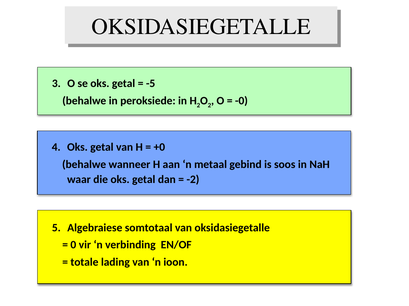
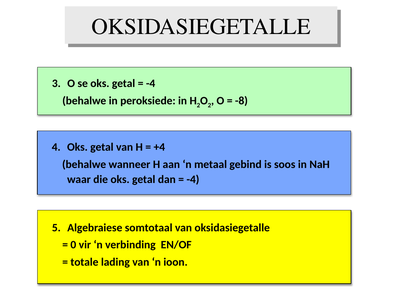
-5 at (151, 84): -5 -> -4
-0: -0 -> -8
+0: +0 -> +4
-2 at (193, 180): -2 -> -4
